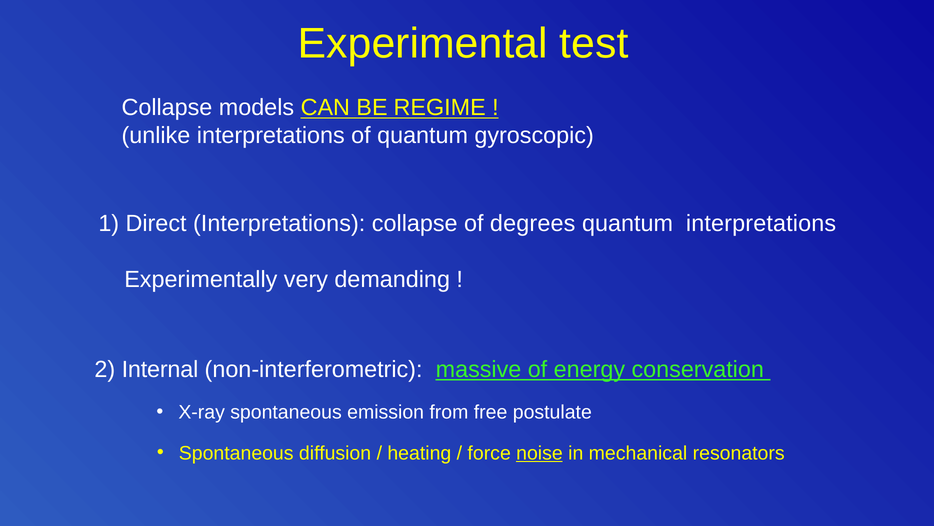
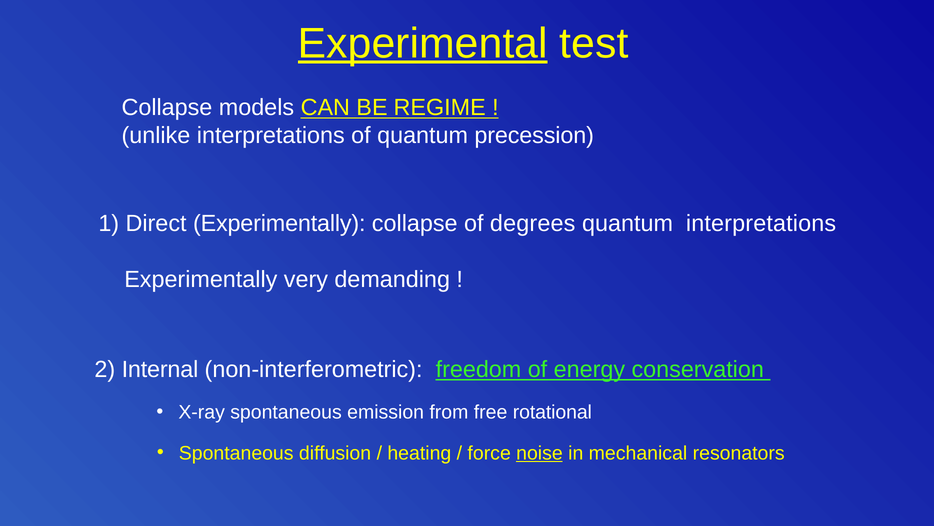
Experimental underline: none -> present
gyroscopic: gyroscopic -> precession
Direct Interpretations: Interpretations -> Experimentally
massive: massive -> freedom
postulate: postulate -> rotational
